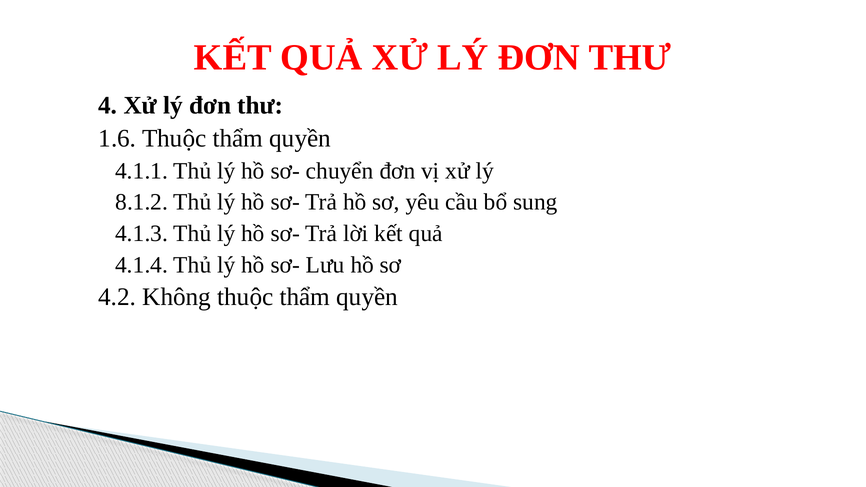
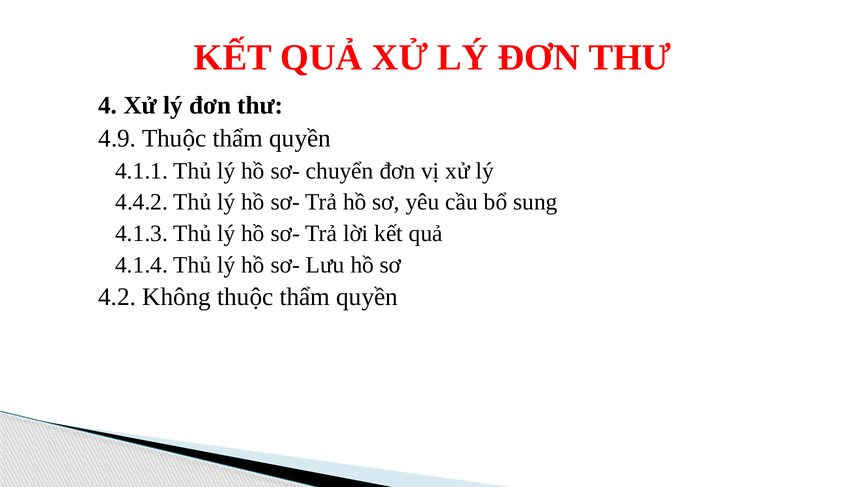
1.6: 1.6 -> 4.9
8.1.2: 8.1.2 -> 4.4.2
